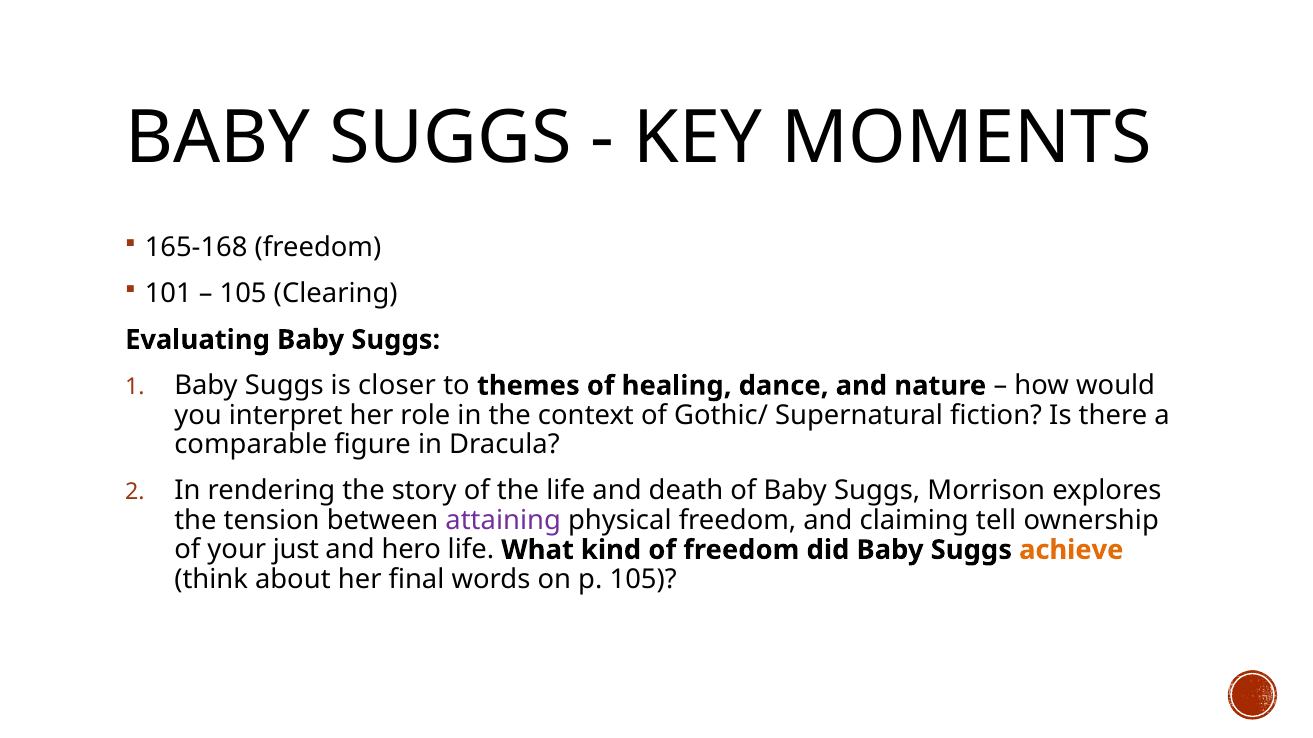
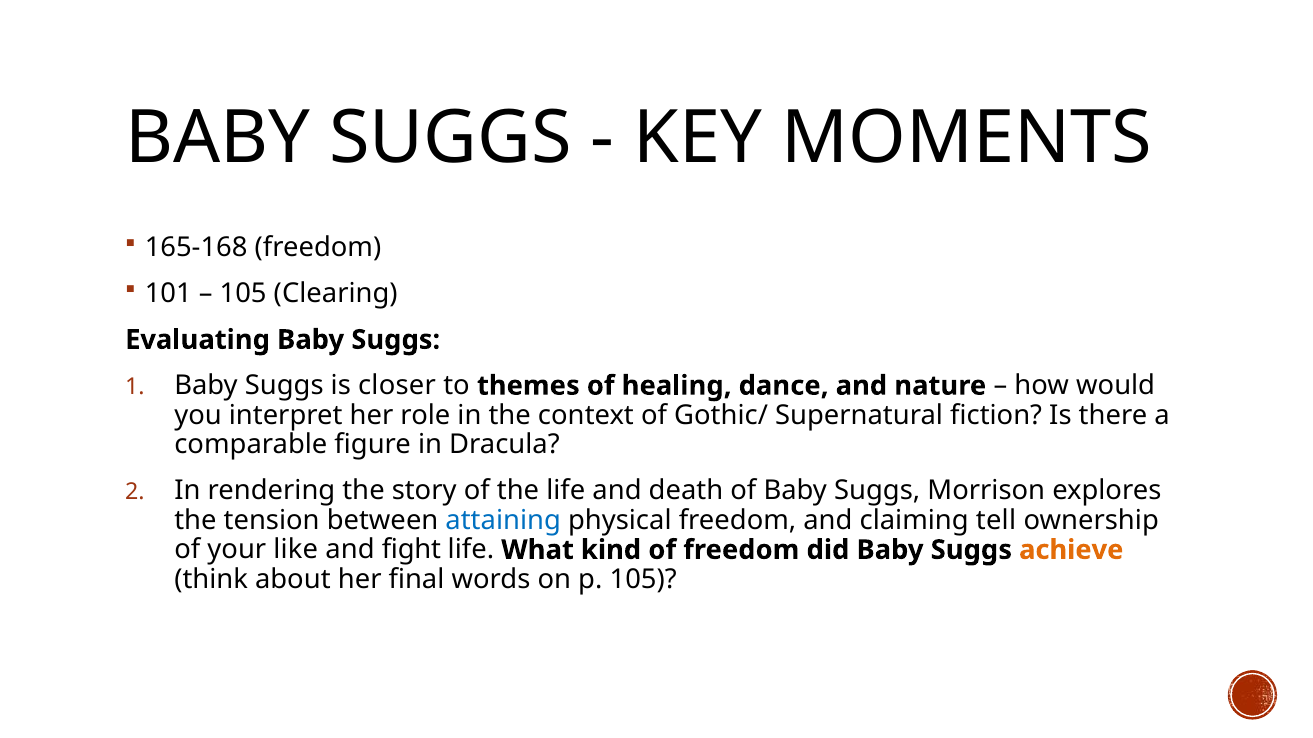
attaining colour: purple -> blue
just: just -> like
hero: hero -> fight
